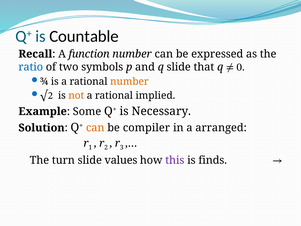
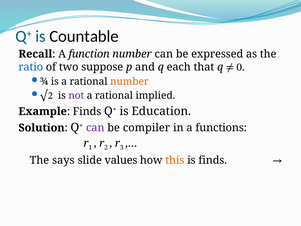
symbols: symbols -> suppose
q slide: slide -> each
not colour: orange -> purple
Some at (87, 111): Some -> Finds
Necessary: Necessary -> Education
can at (95, 128) colour: orange -> purple
arranged: arranged -> functions
turn: turn -> says
this colour: purple -> orange
